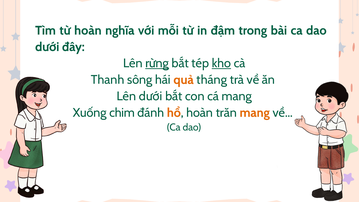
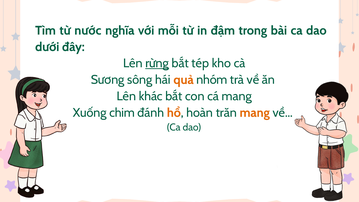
từ hoàn: hoàn -> nước
kho underline: present -> none
Thanh: Thanh -> Sương
tháng: tháng -> nhóm
Lên dưới: dưới -> khác
